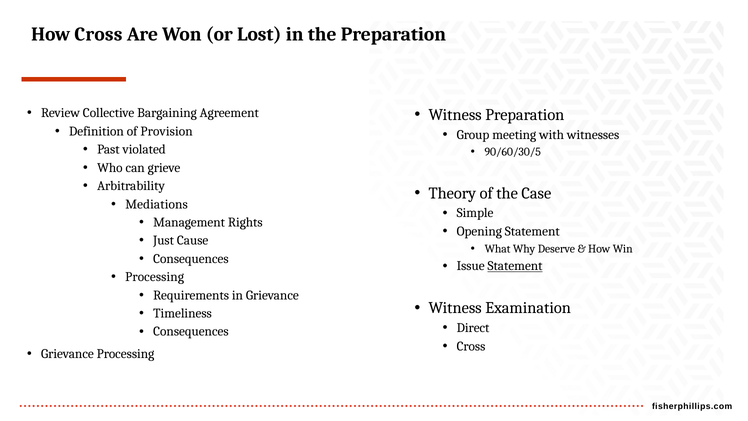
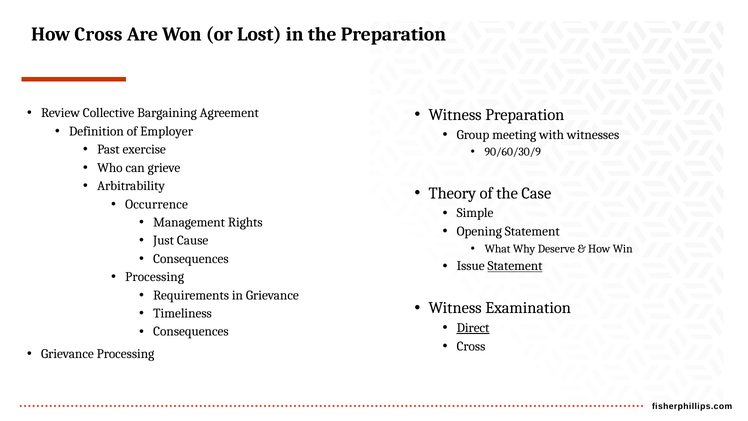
Provision: Provision -> Employer
violated: violated -> exercise
90/60/30/5: 90/60/30/5 -> 90/60/30/9
Mediations: Mediations -> Occurrence
Direct underline: none -> present
